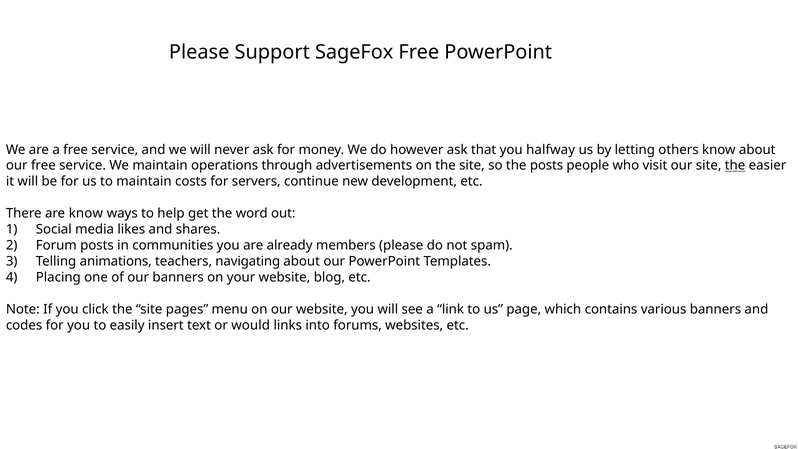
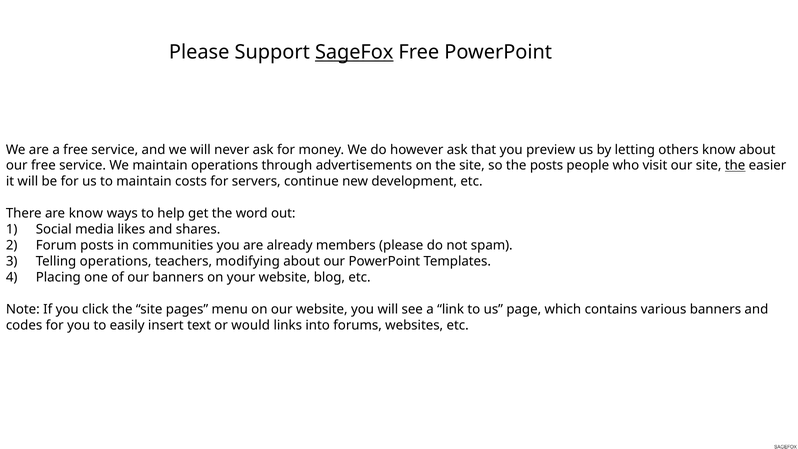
SageFox underline: none -> present
halfway: halfway -> preview
Telling animations: animations -> operations
navigating: navigating -> modifying
